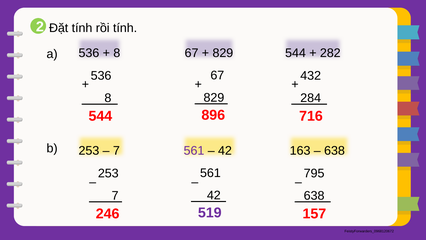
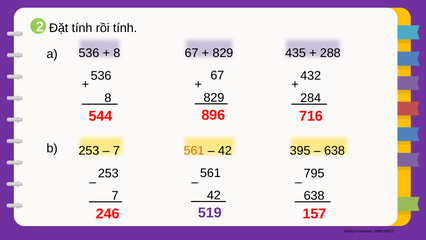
829 544: 544 -> 435
282: 282 -> 288
561 at (194, 150) colour: purple -> orange
163: 163 -> 395
